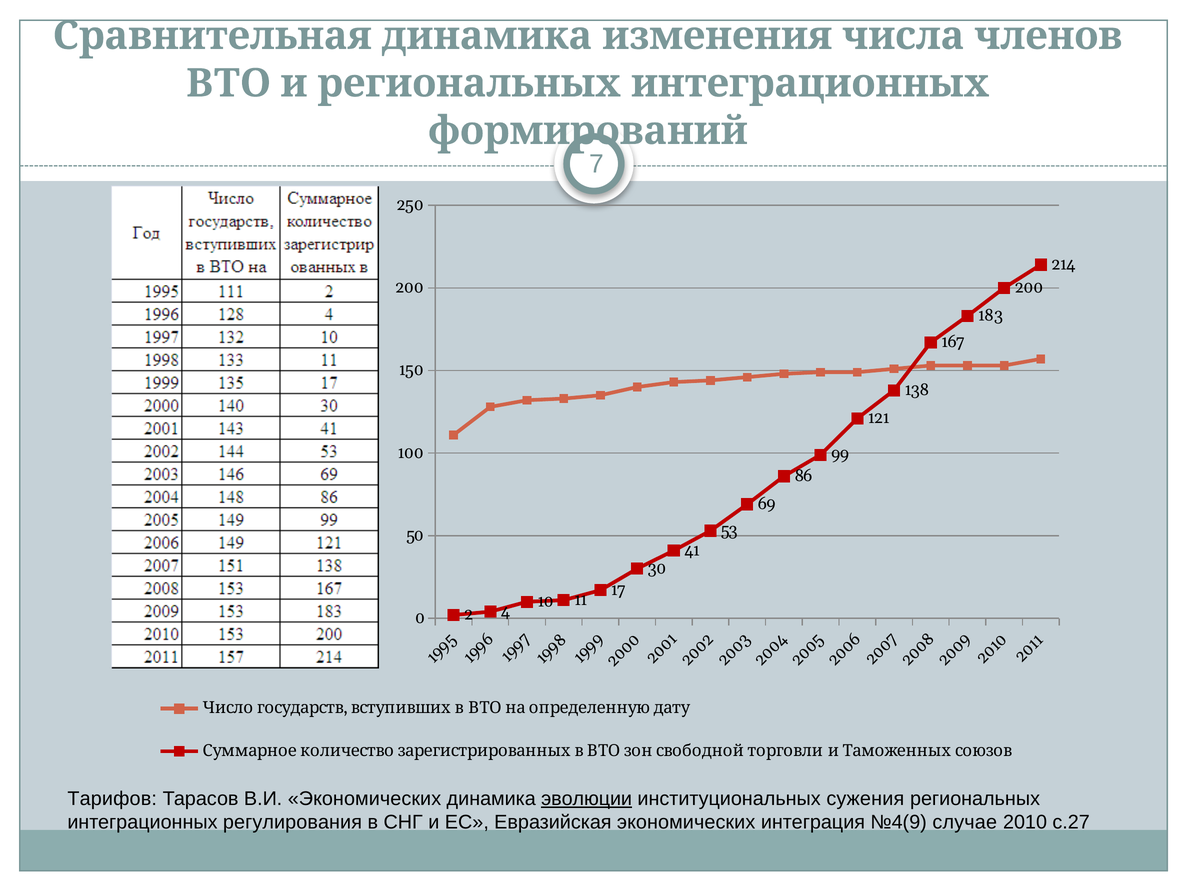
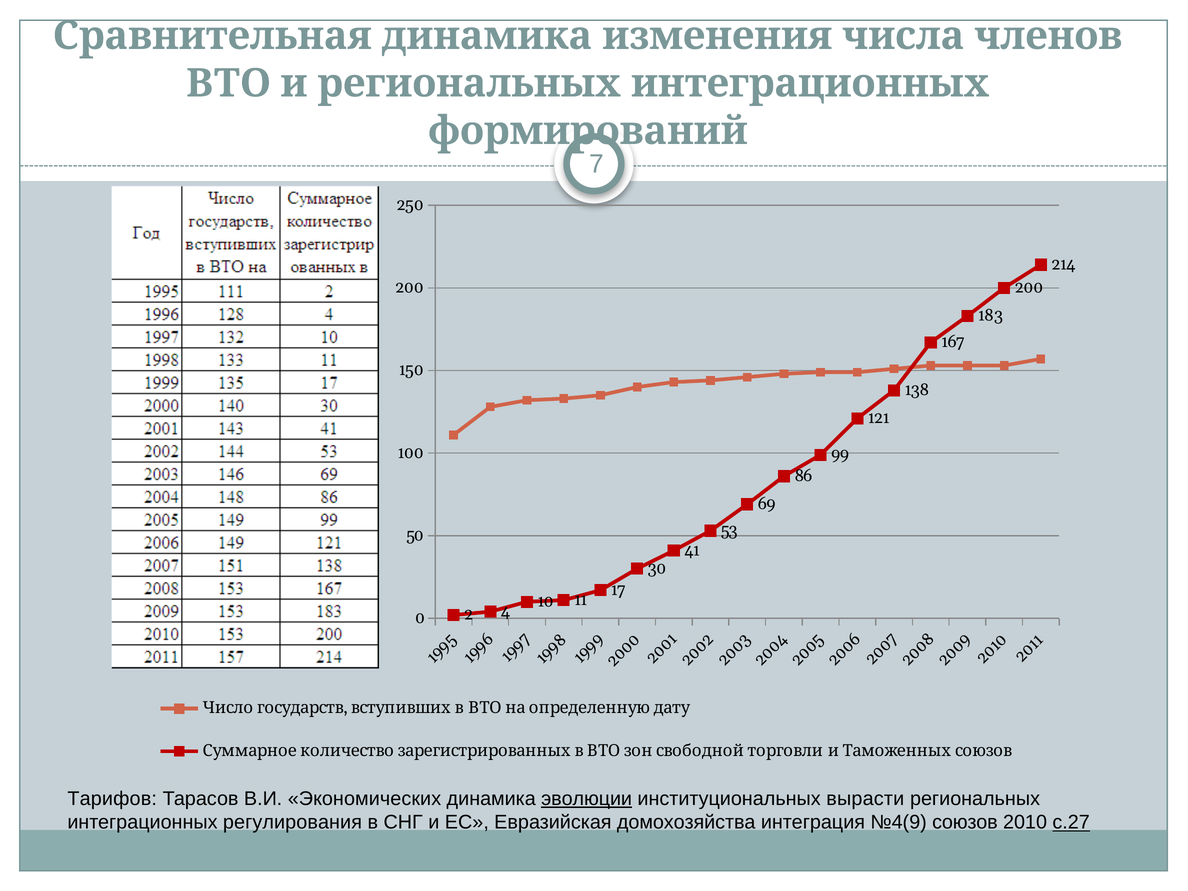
сужения: сужения -> вырасти
Евразийская экономических: экономических -> домохозяйства
случае: случае -> союзов
с.27 underline: none -> present
